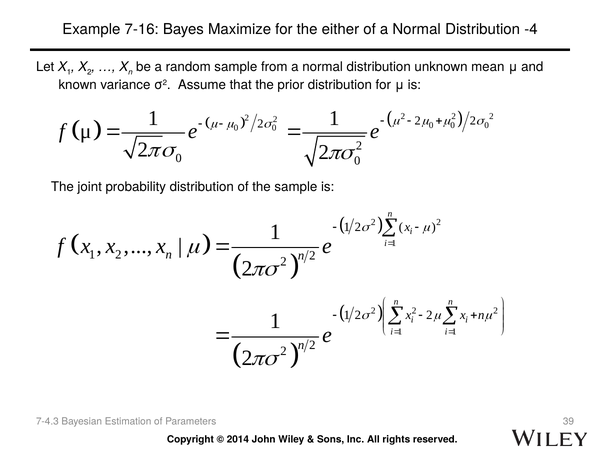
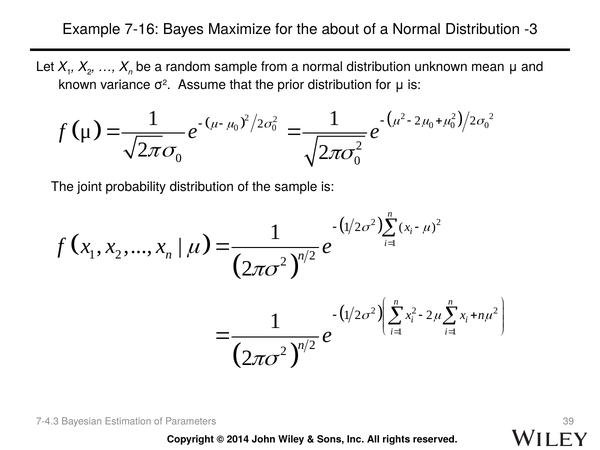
either: either -> about
-4: -4 -> -3
